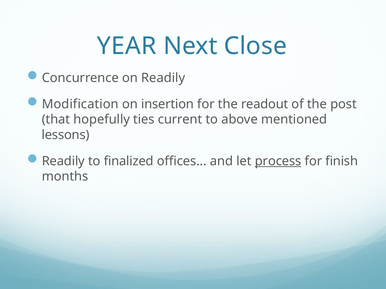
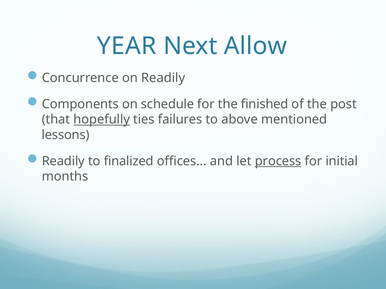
Close: Close -> Allow
Modification: Modification -> Components
insertion: insertion -> schedule
readout: readout -> finished
hopefully underline: none -> present
current: current -> failures
finish: finish -> initial
